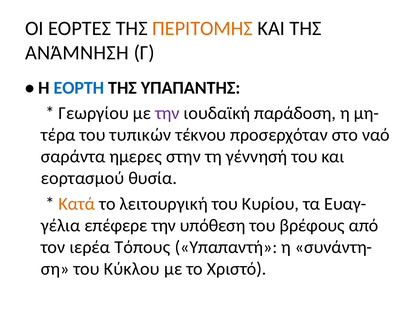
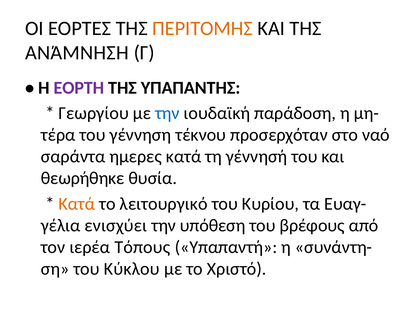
ΕΟΡΤΗ colour: blue -> purple
την at (167, 113) colour: purple -> blue
τυπικών: τυπικών -> γέννηση
ημερες στην: στην -> κατά
εορτασμού: εορτασμού -> θεωρήθηκε
λειτουργική: λειτουργική -> λειτουργικό
επέφερε: επέφερε -> ενισχύει
